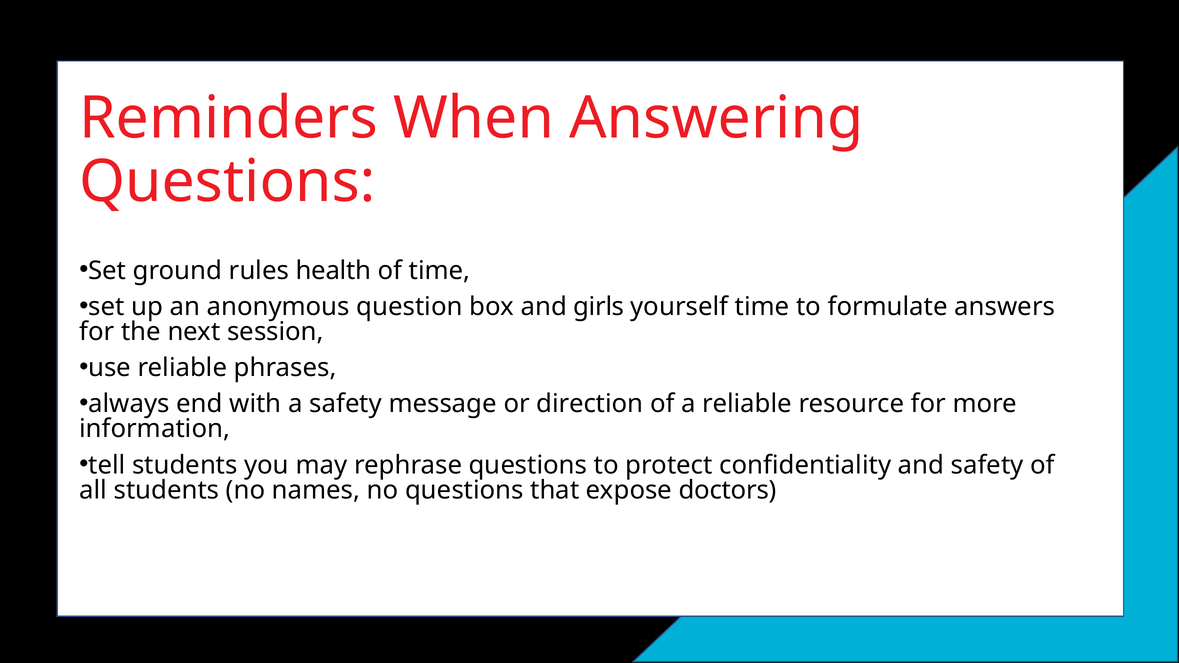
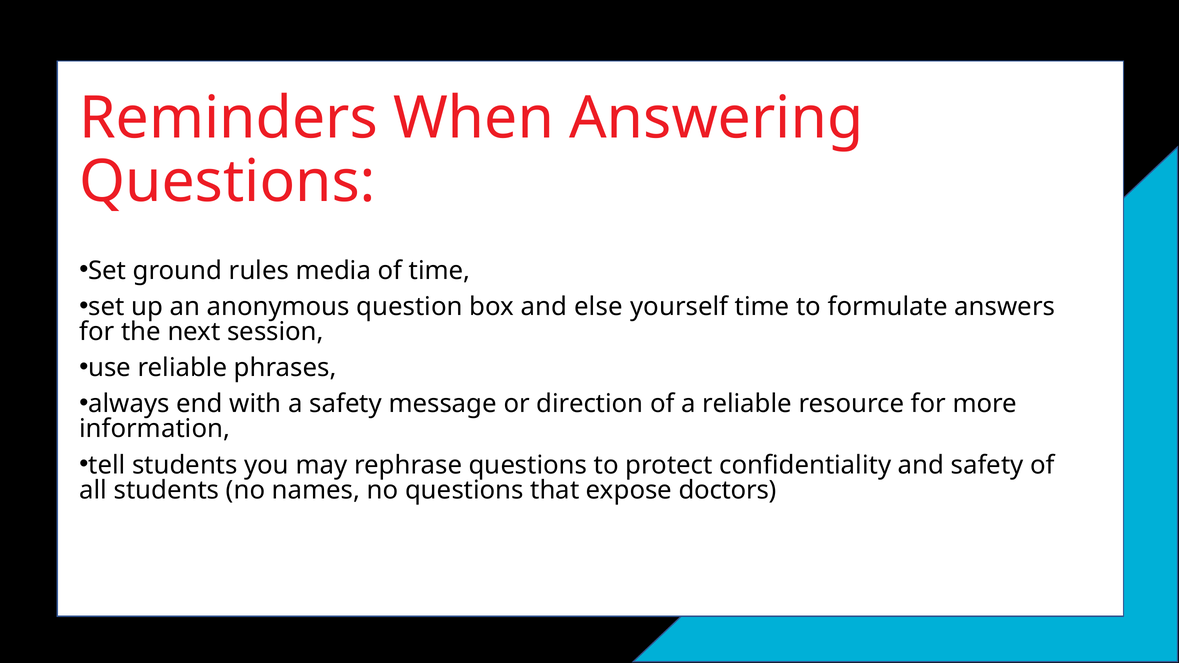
health: health -> media
girls: girls -> else
